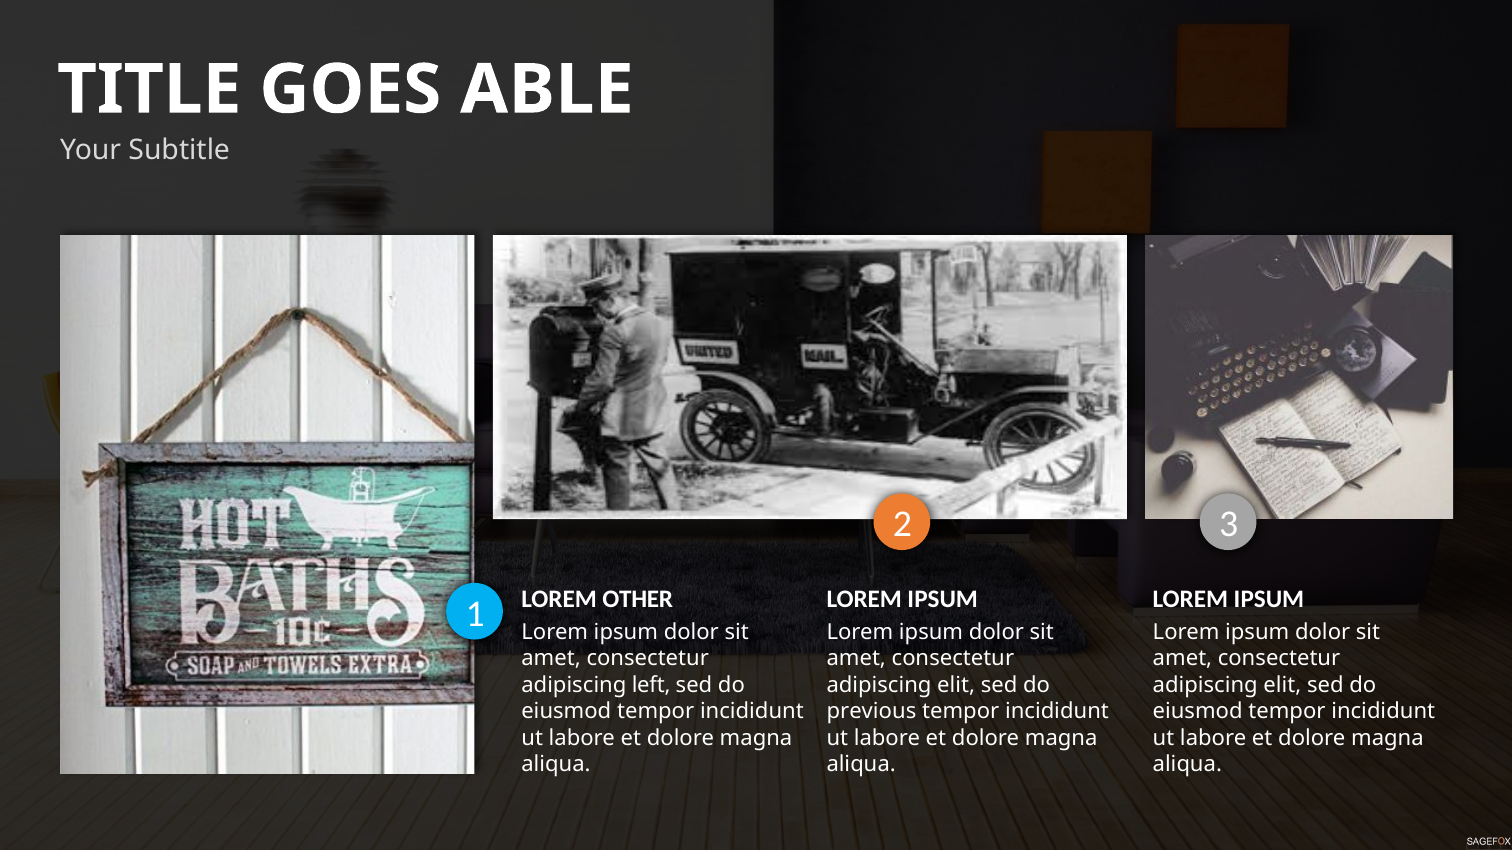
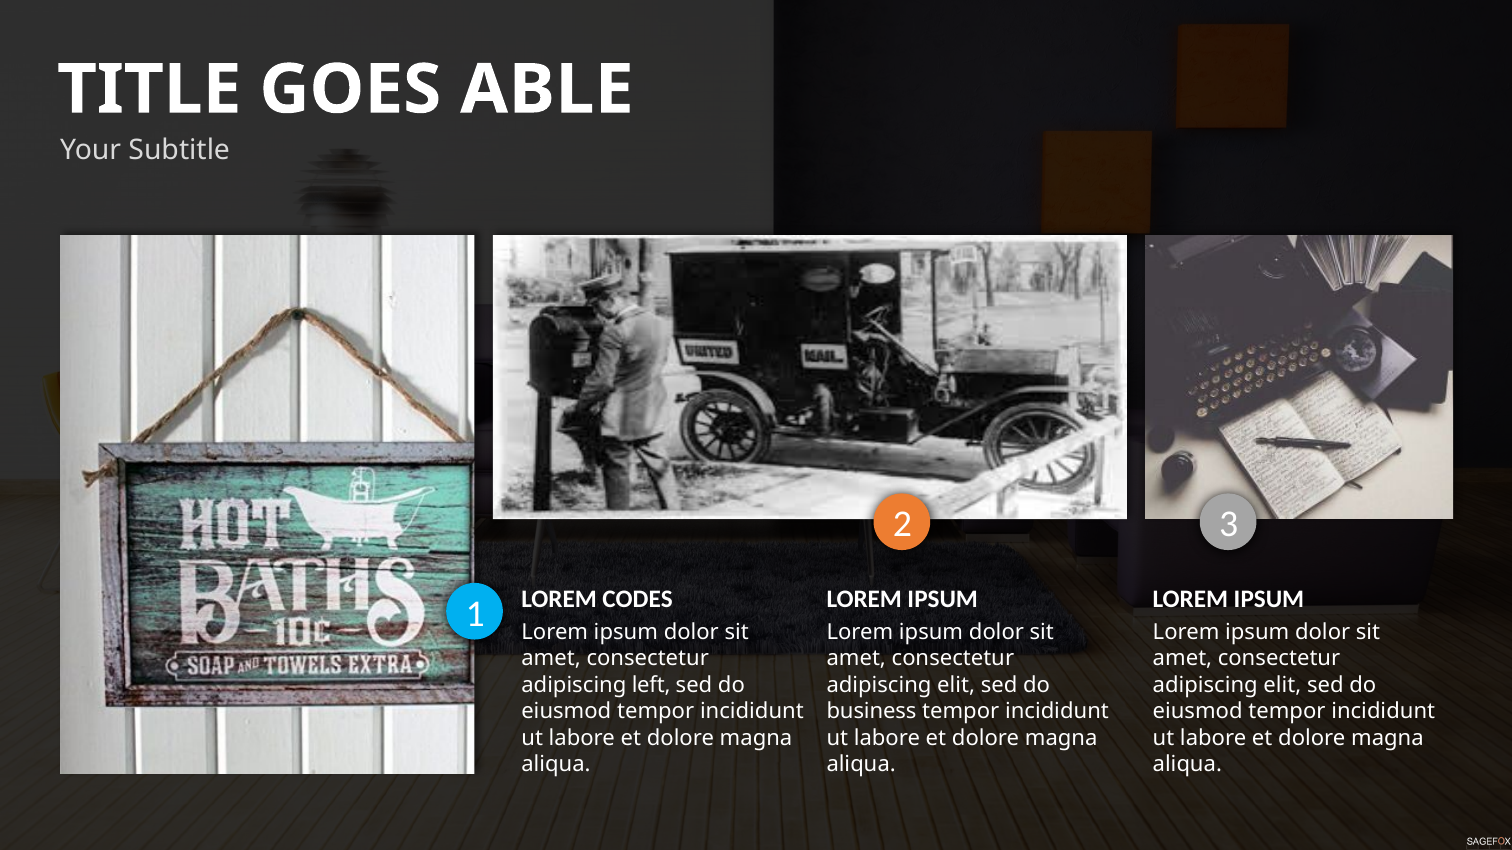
OTHER: OTHER -> CODES
previous: previous -> business
